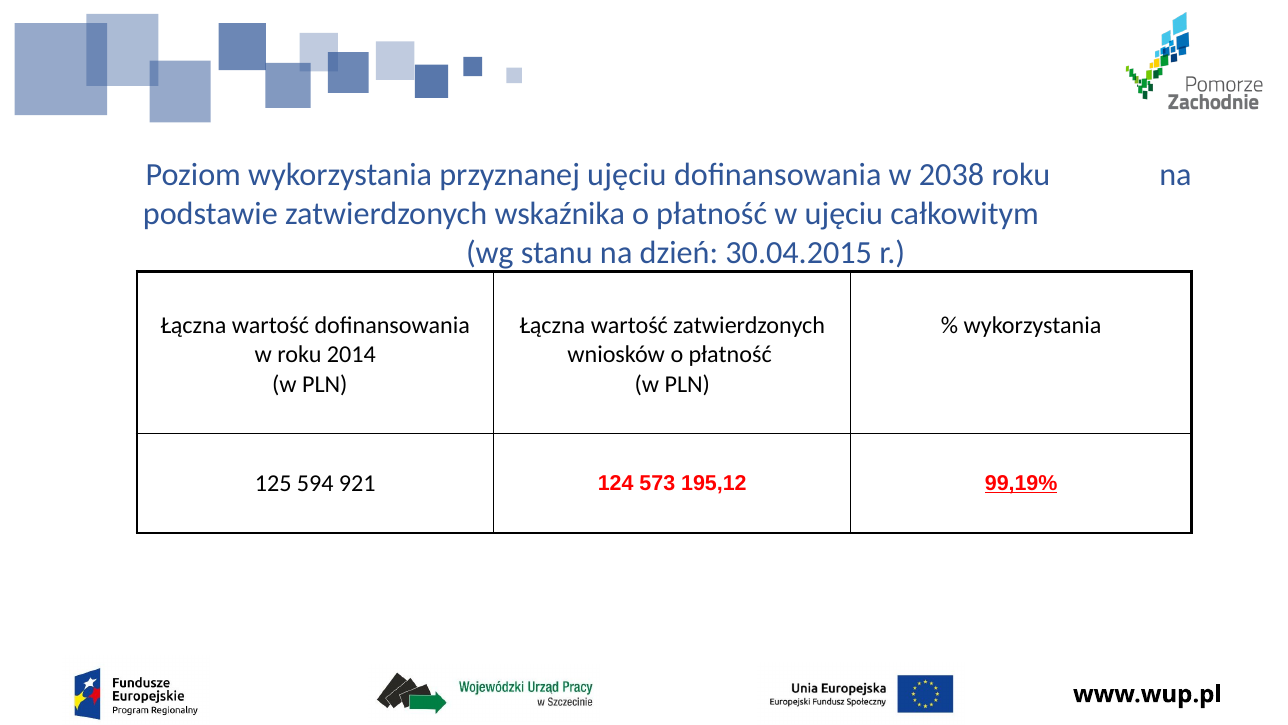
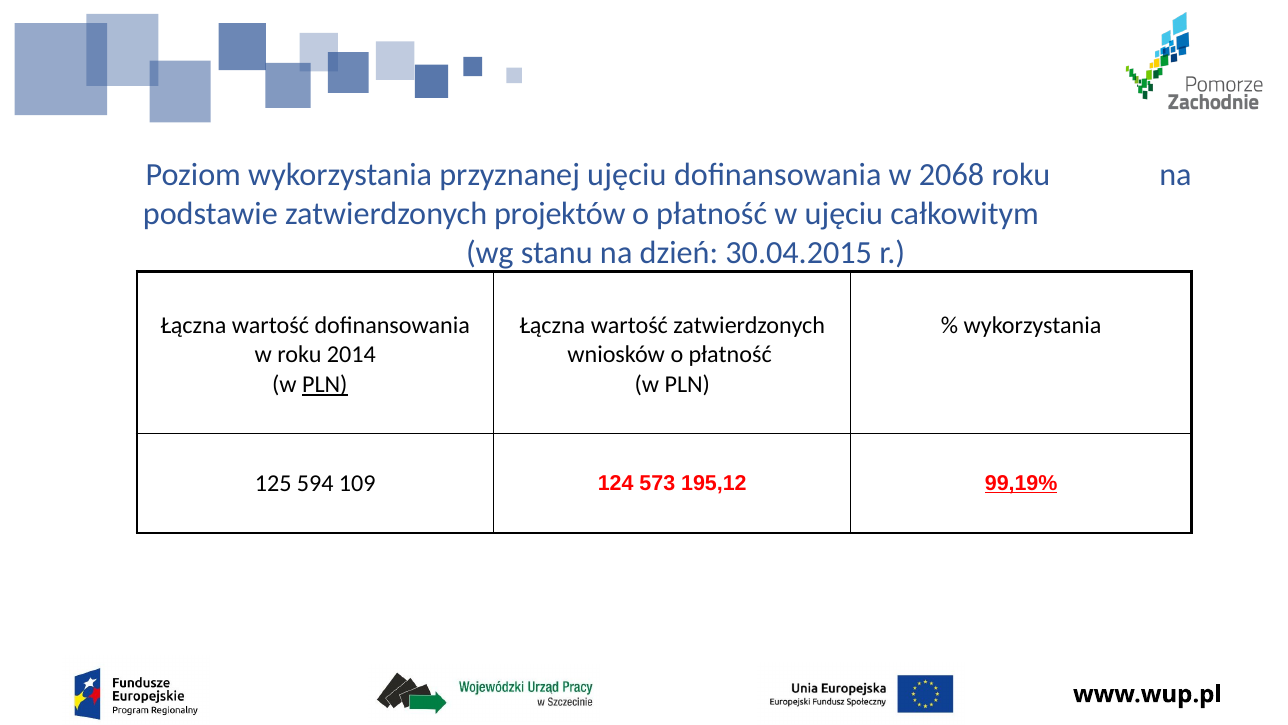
2038: 2038 -> 2068
wskaźnika: wskaźnika -> projektów
PLN at (325, 384) underline: none -> present
921: 921 -> 109
